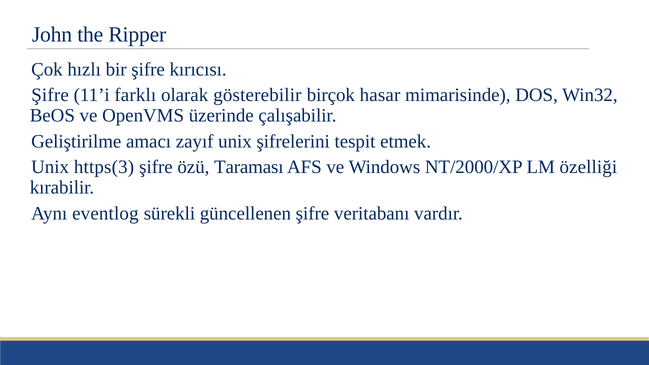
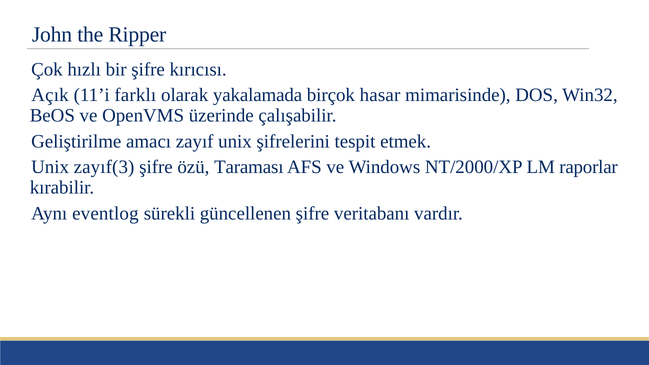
Şifre at (50, 95): Şifre -> Açık
gösterebilir: gösterebilir -> yakalamada
https(3: https(3 -> zayıf(3
özelliği: özelliği -> raporlar
